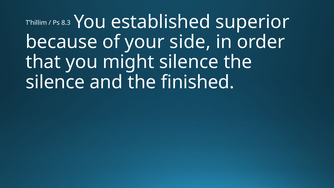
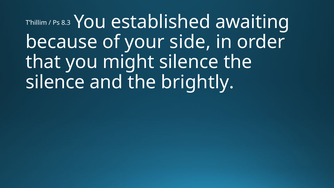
superior: superior -> awaiting
finished: finished -> brightly
